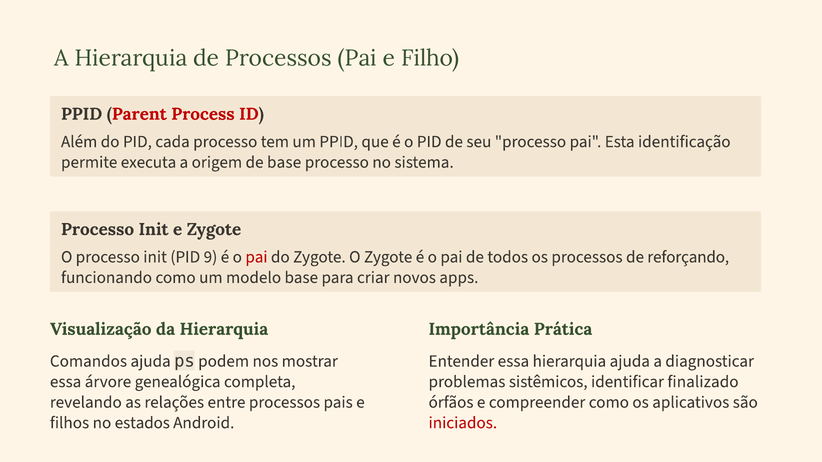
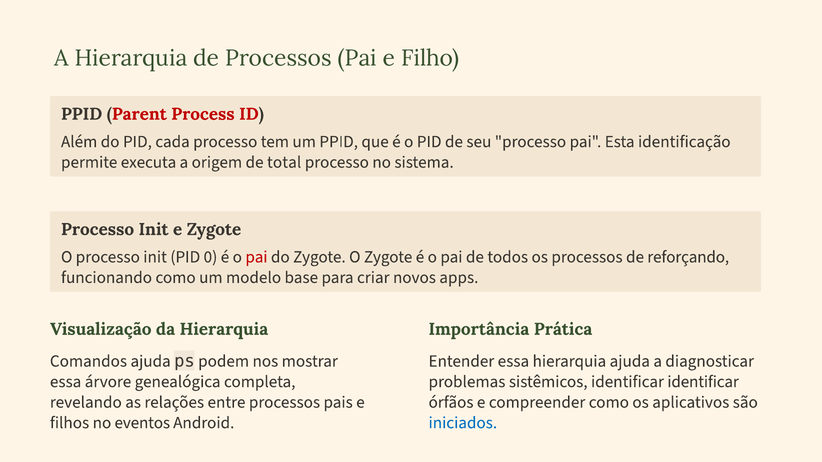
de base: base -> total
9: 9 -> 0
identificar finalizado: finalizado -> identificar
estados: estados -> eventos
iniciados colour: red -> blue
